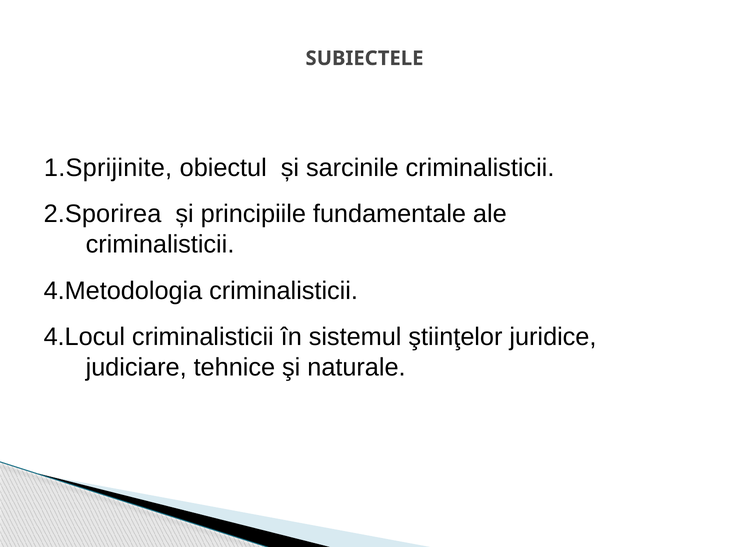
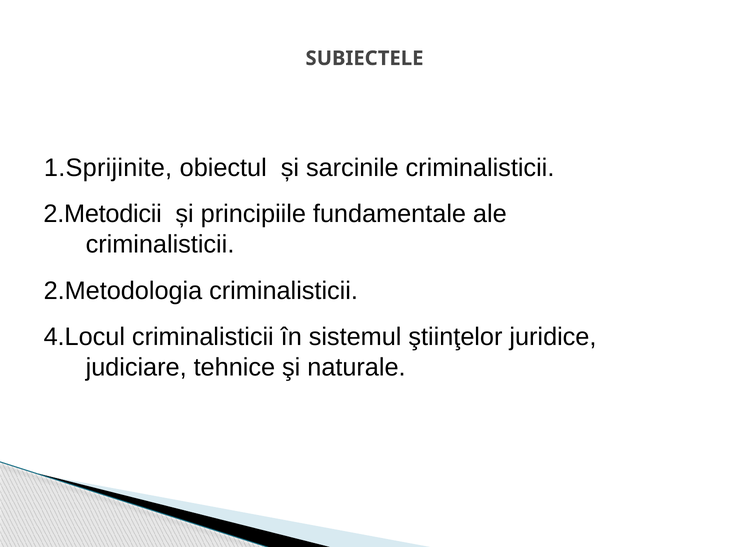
2.Sporirea: 2.Sporirea -> 2.Metodicii
4.Metodologia: 4.Metodologia -> 2.Metodologia
